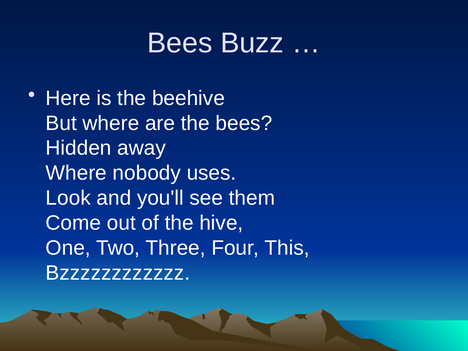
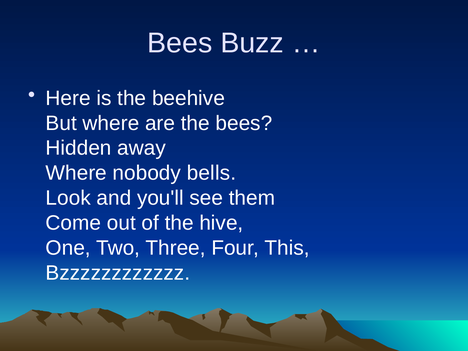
uses: uses -> bells
